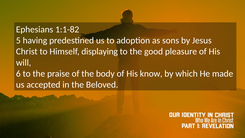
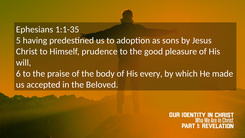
1:1-82: 1:1-82 -> 1:1-35
displaying: displaying -> prudence
know: know -> every
